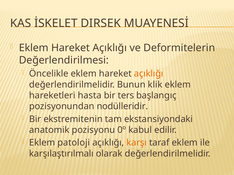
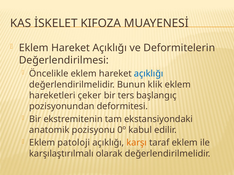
DIRSEK: DIRSEK -> KIFOZA
açıklığı at (149, 74) colour: orange -> blue
hasta: hasta -> çeker
nodülleridir: nodülleridir -> deformitesi
